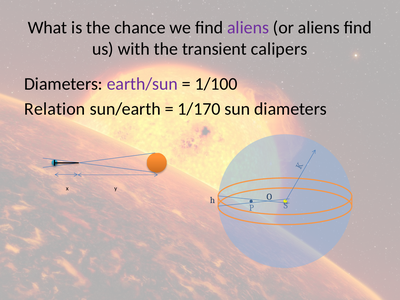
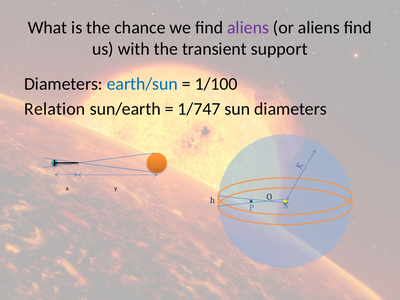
calipers: calipers -> support
earth/sun colour: purple -> blue
1/170: 1/170 -> 1/747
